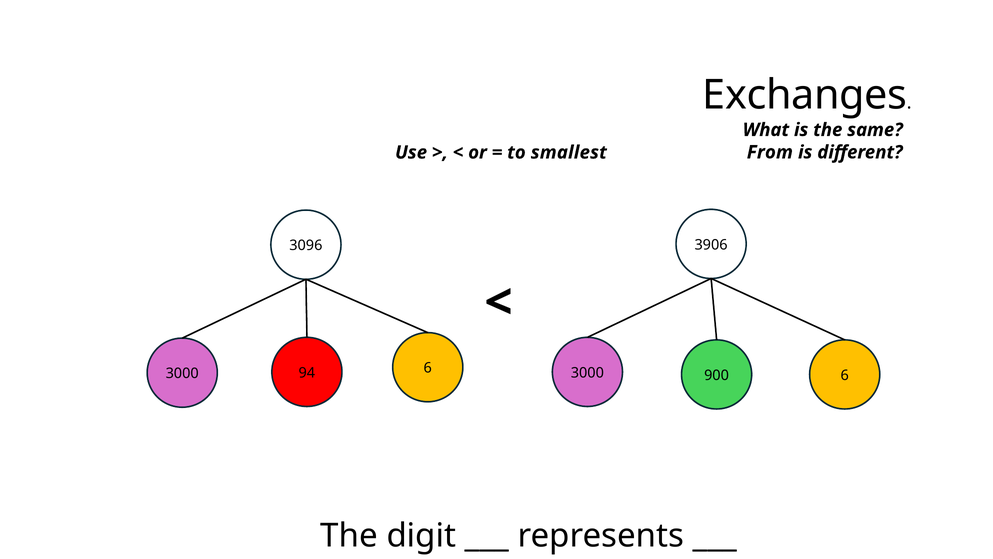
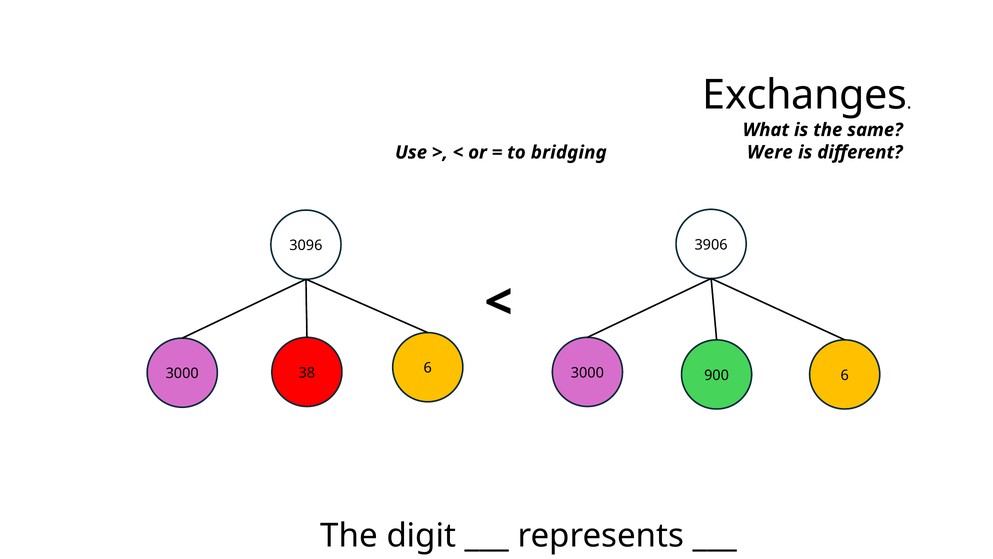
From: From -> Were
smallest: smallest -> bridging
94: 94 -> 38
